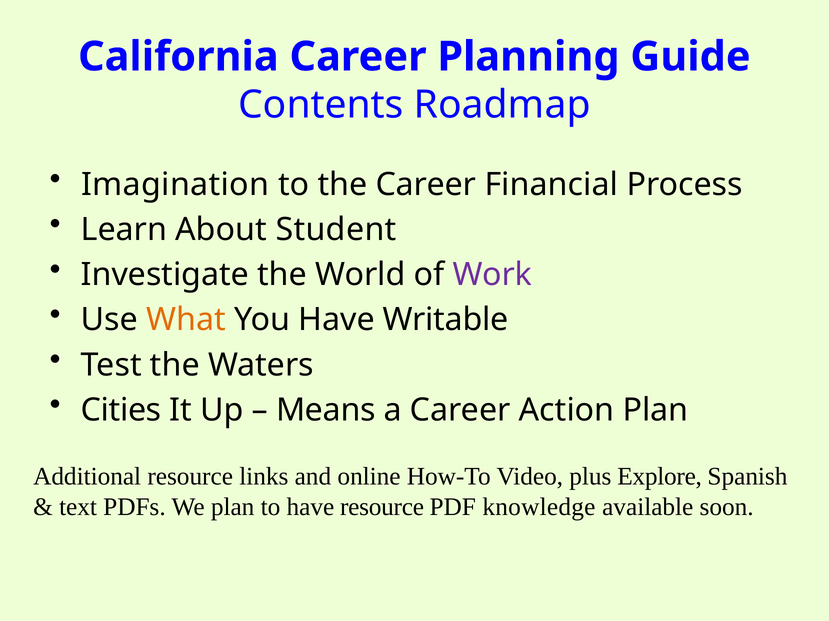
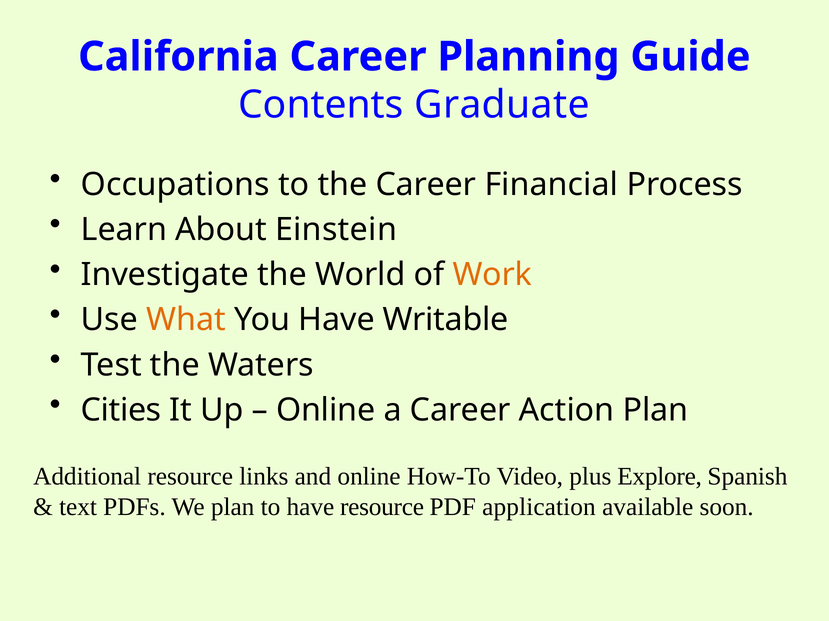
Roadmap: Roadmap -> Graduate
Imagination: Imagination -> Occupations
Student: Student -> Einstein
Work colour: purple -> orange
Means at (326, 410): Means -> Online
knowledge: knowledge -> application
